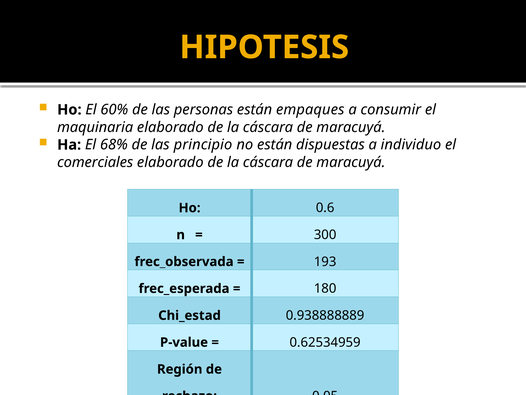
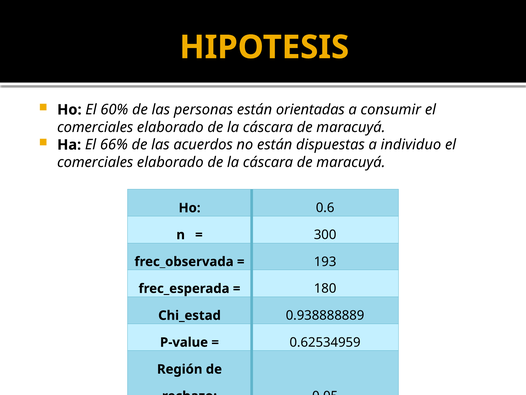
empaques: empaques -> orientadas
maquinaria at (95, 127): maquinaria -> comerciales
68%: 68% -> 66%
principio: principio -> acuerdos
